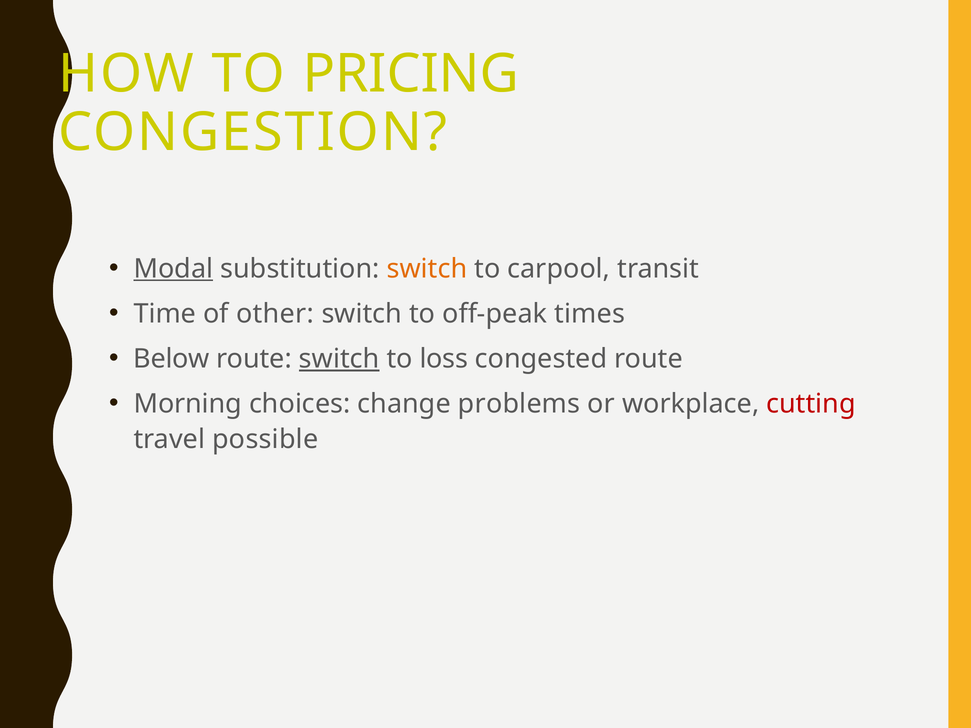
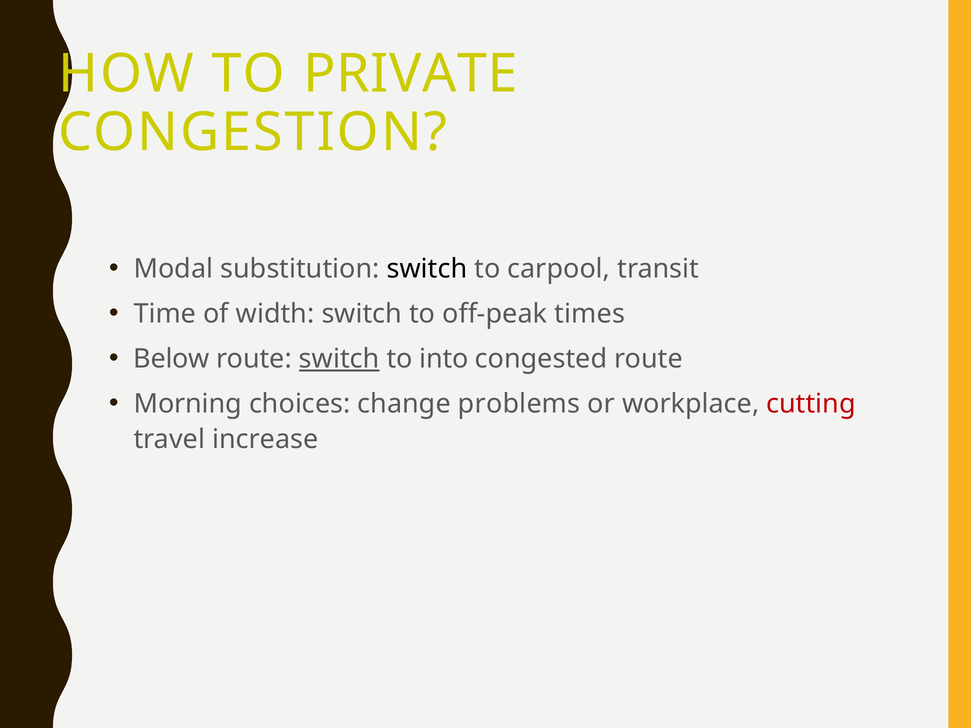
PRICING: PRICING -> PRIVATE
Modal underline: present -> none
switch at (427, 269) colour: orange -> black
other: other -> width
loss: loss -> into
possible: possible -> increase
